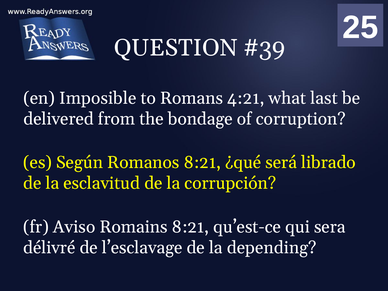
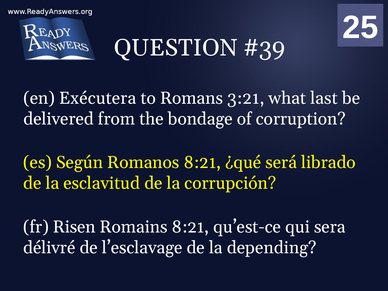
Imposible: Imposible -> Exécutera
4:21: 4:21 -> 3:21
Aviso: Aviso -> Risen
